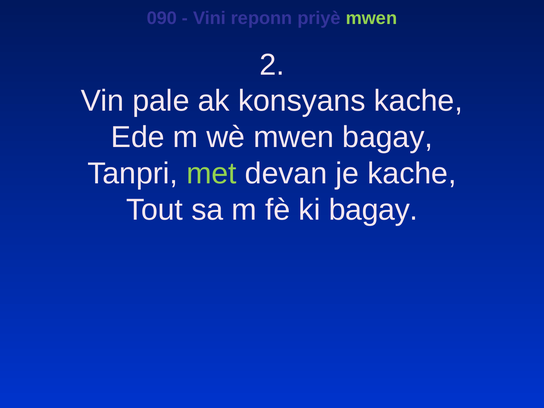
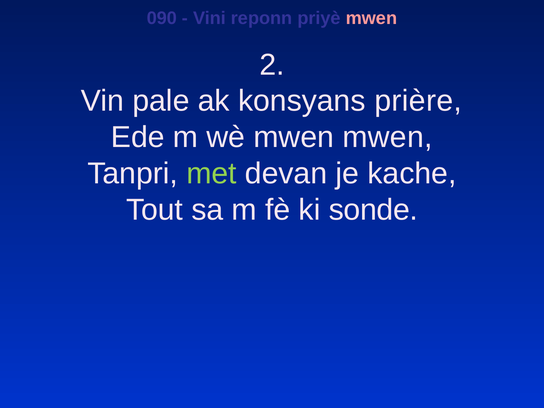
mwen at (371, 18) colour: light green -> pink
konsyans kache: kache -> prière
mwen bagay: bagay -> mwen
ki bagay: bagay -> sonde
